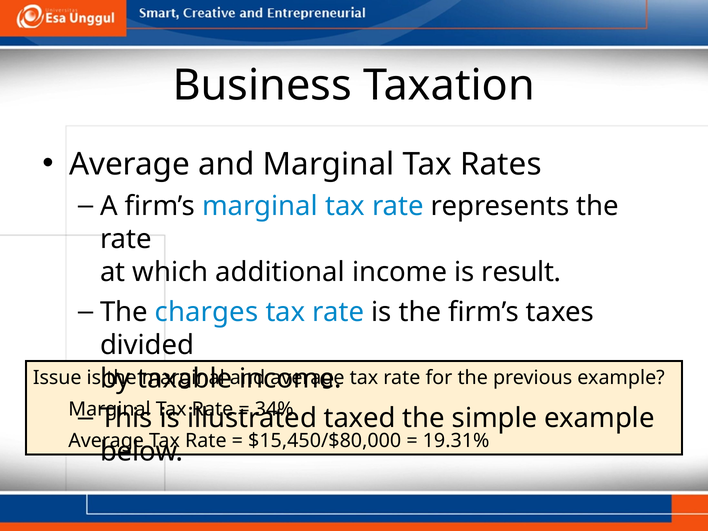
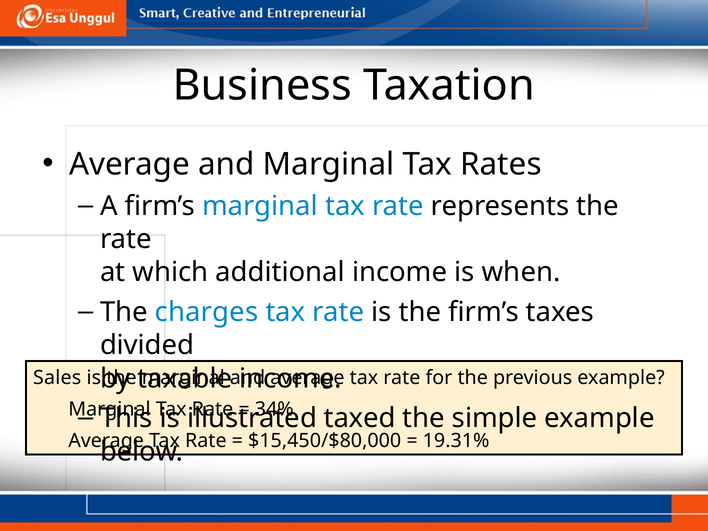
result: result -> when
Issue: Issue -> Sales
